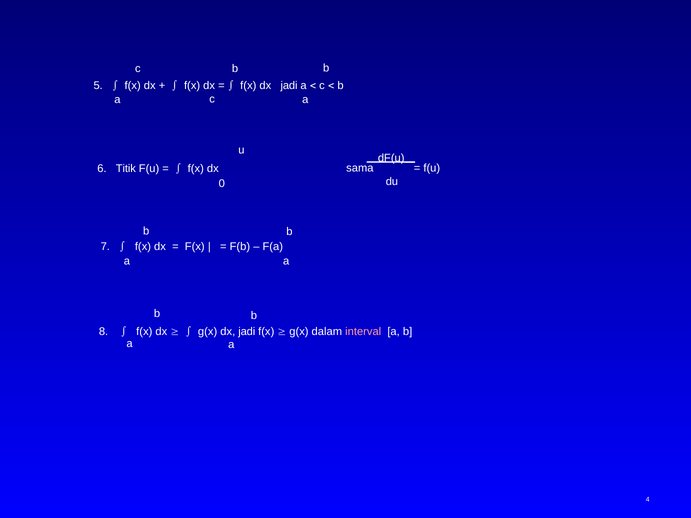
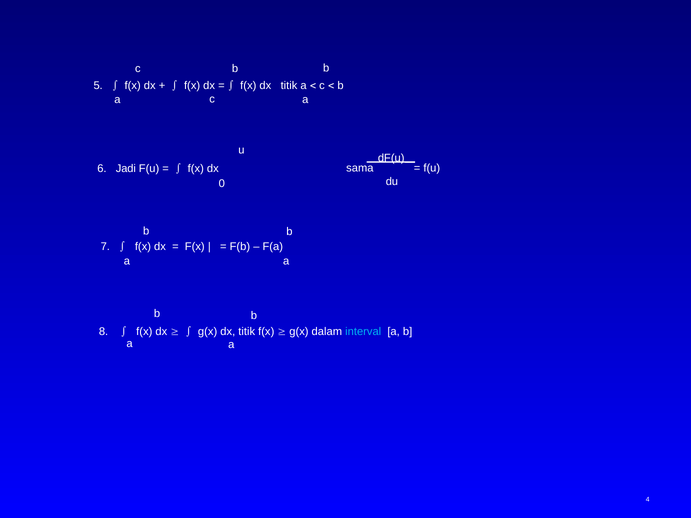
f(x dx jadi: jadi -> titik
Titik: Titik -> Jadi
g(x dx jadi: jadi -> titik
interval colour: pink -> light blue
